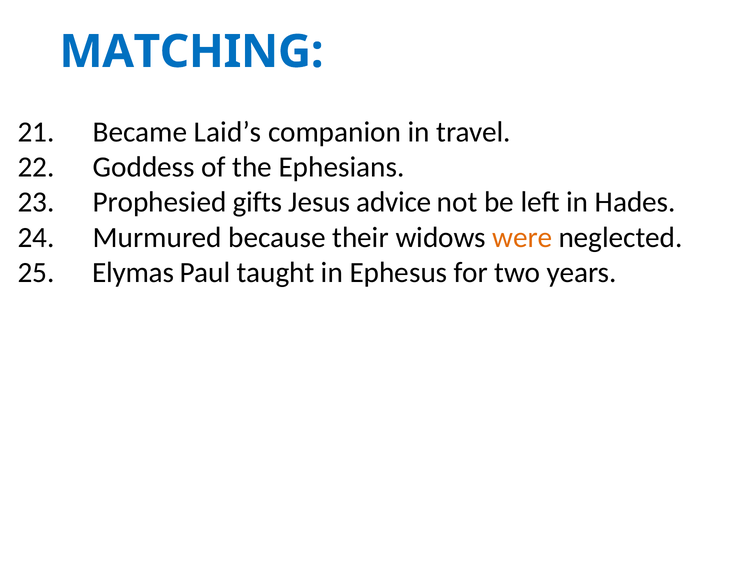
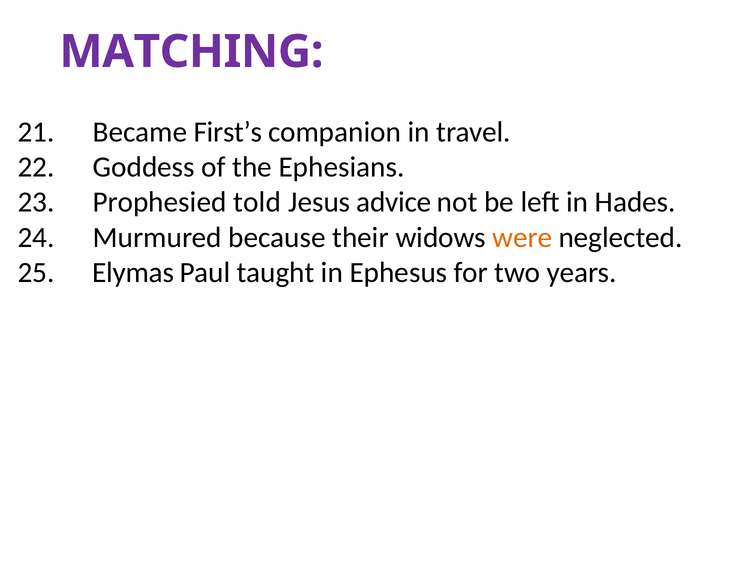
MATCHING colour: blue -> purple
Laid’s: Laid’s -> First’s
gifts: gifts -> told
